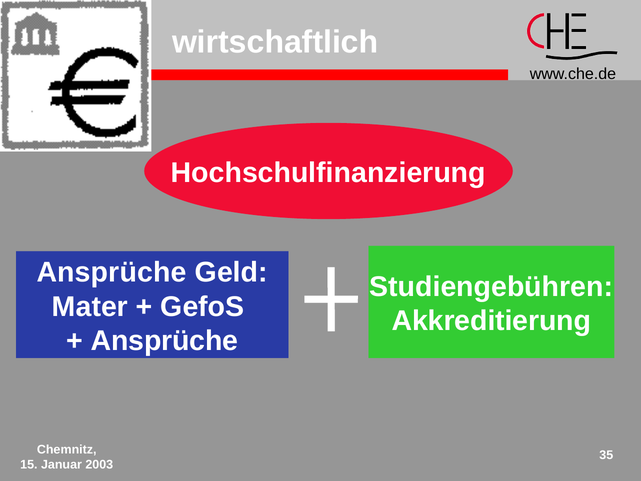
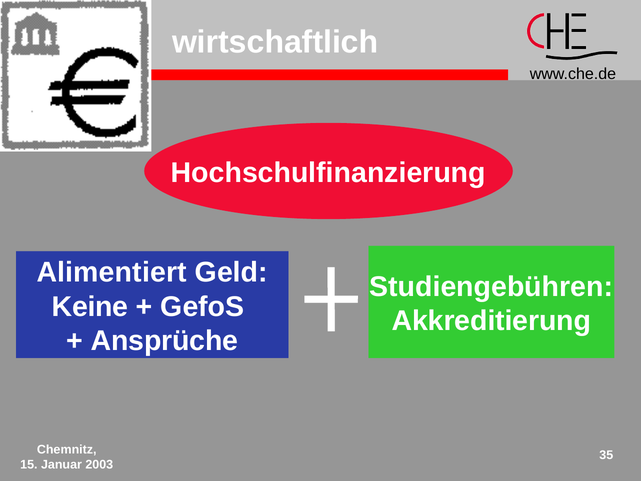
Ansprüche at (112, 272): Ansprüche -> Alimentiert
Mater: Mater -> Keine
